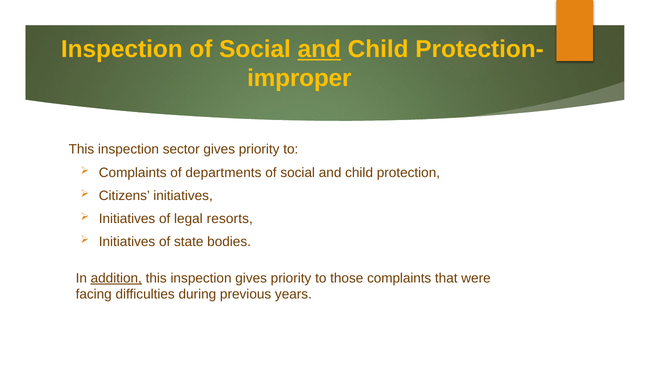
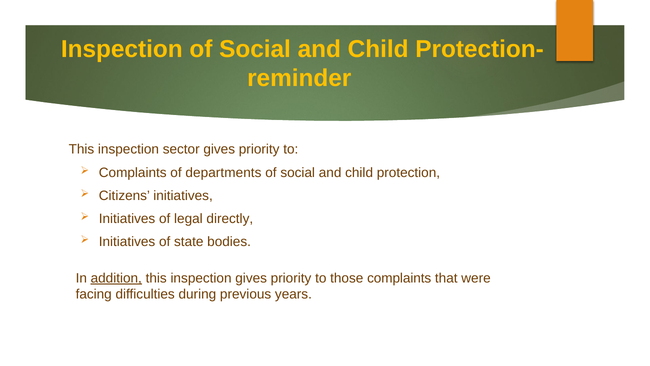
and at (319, 49) underline: present -> none
improper: improper -> reminder
resorts: resorts -> directly
